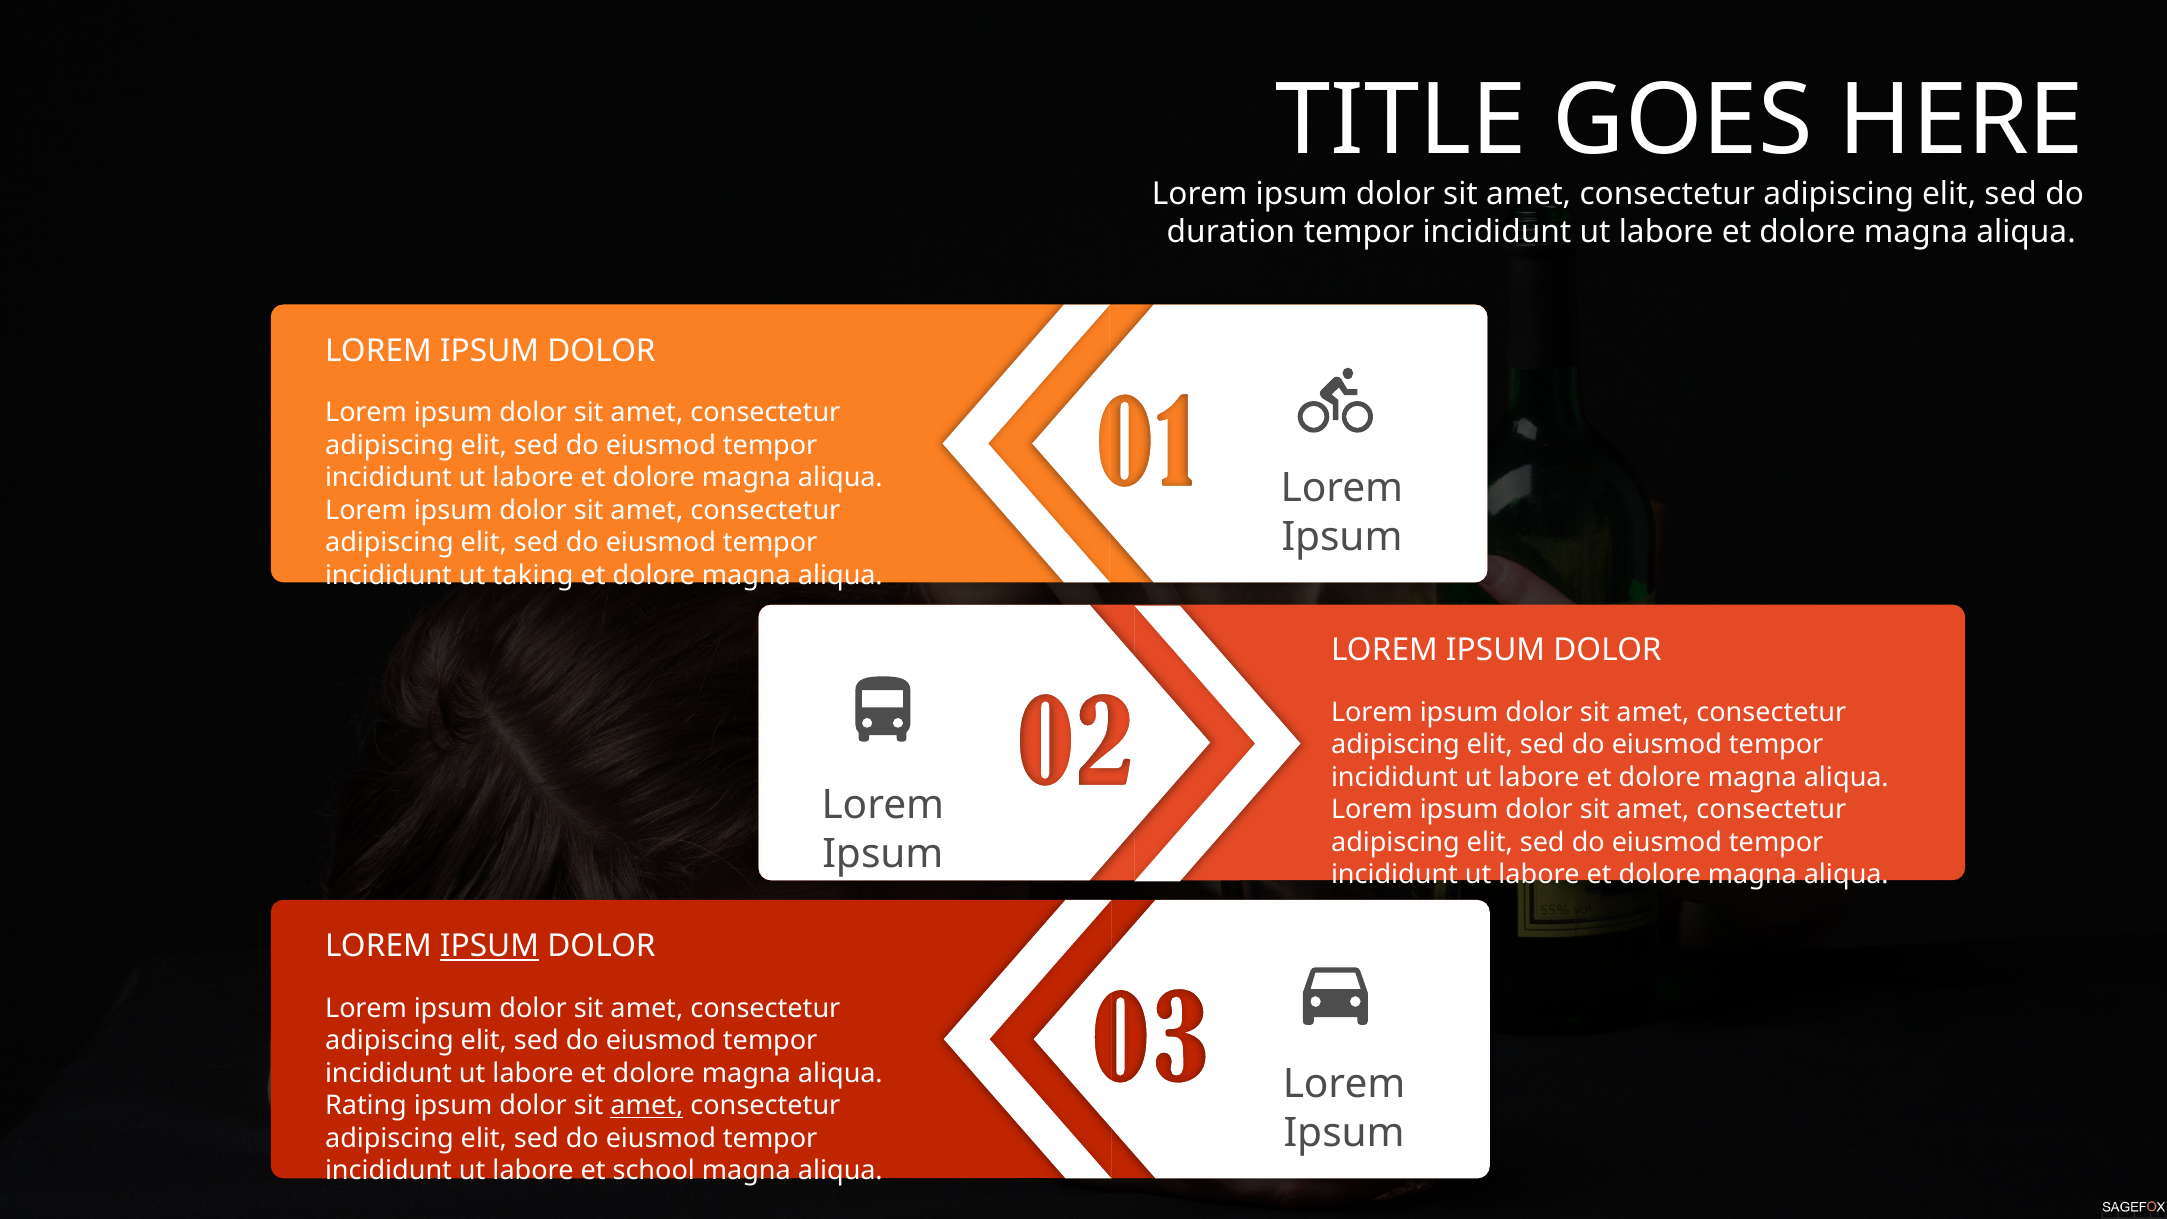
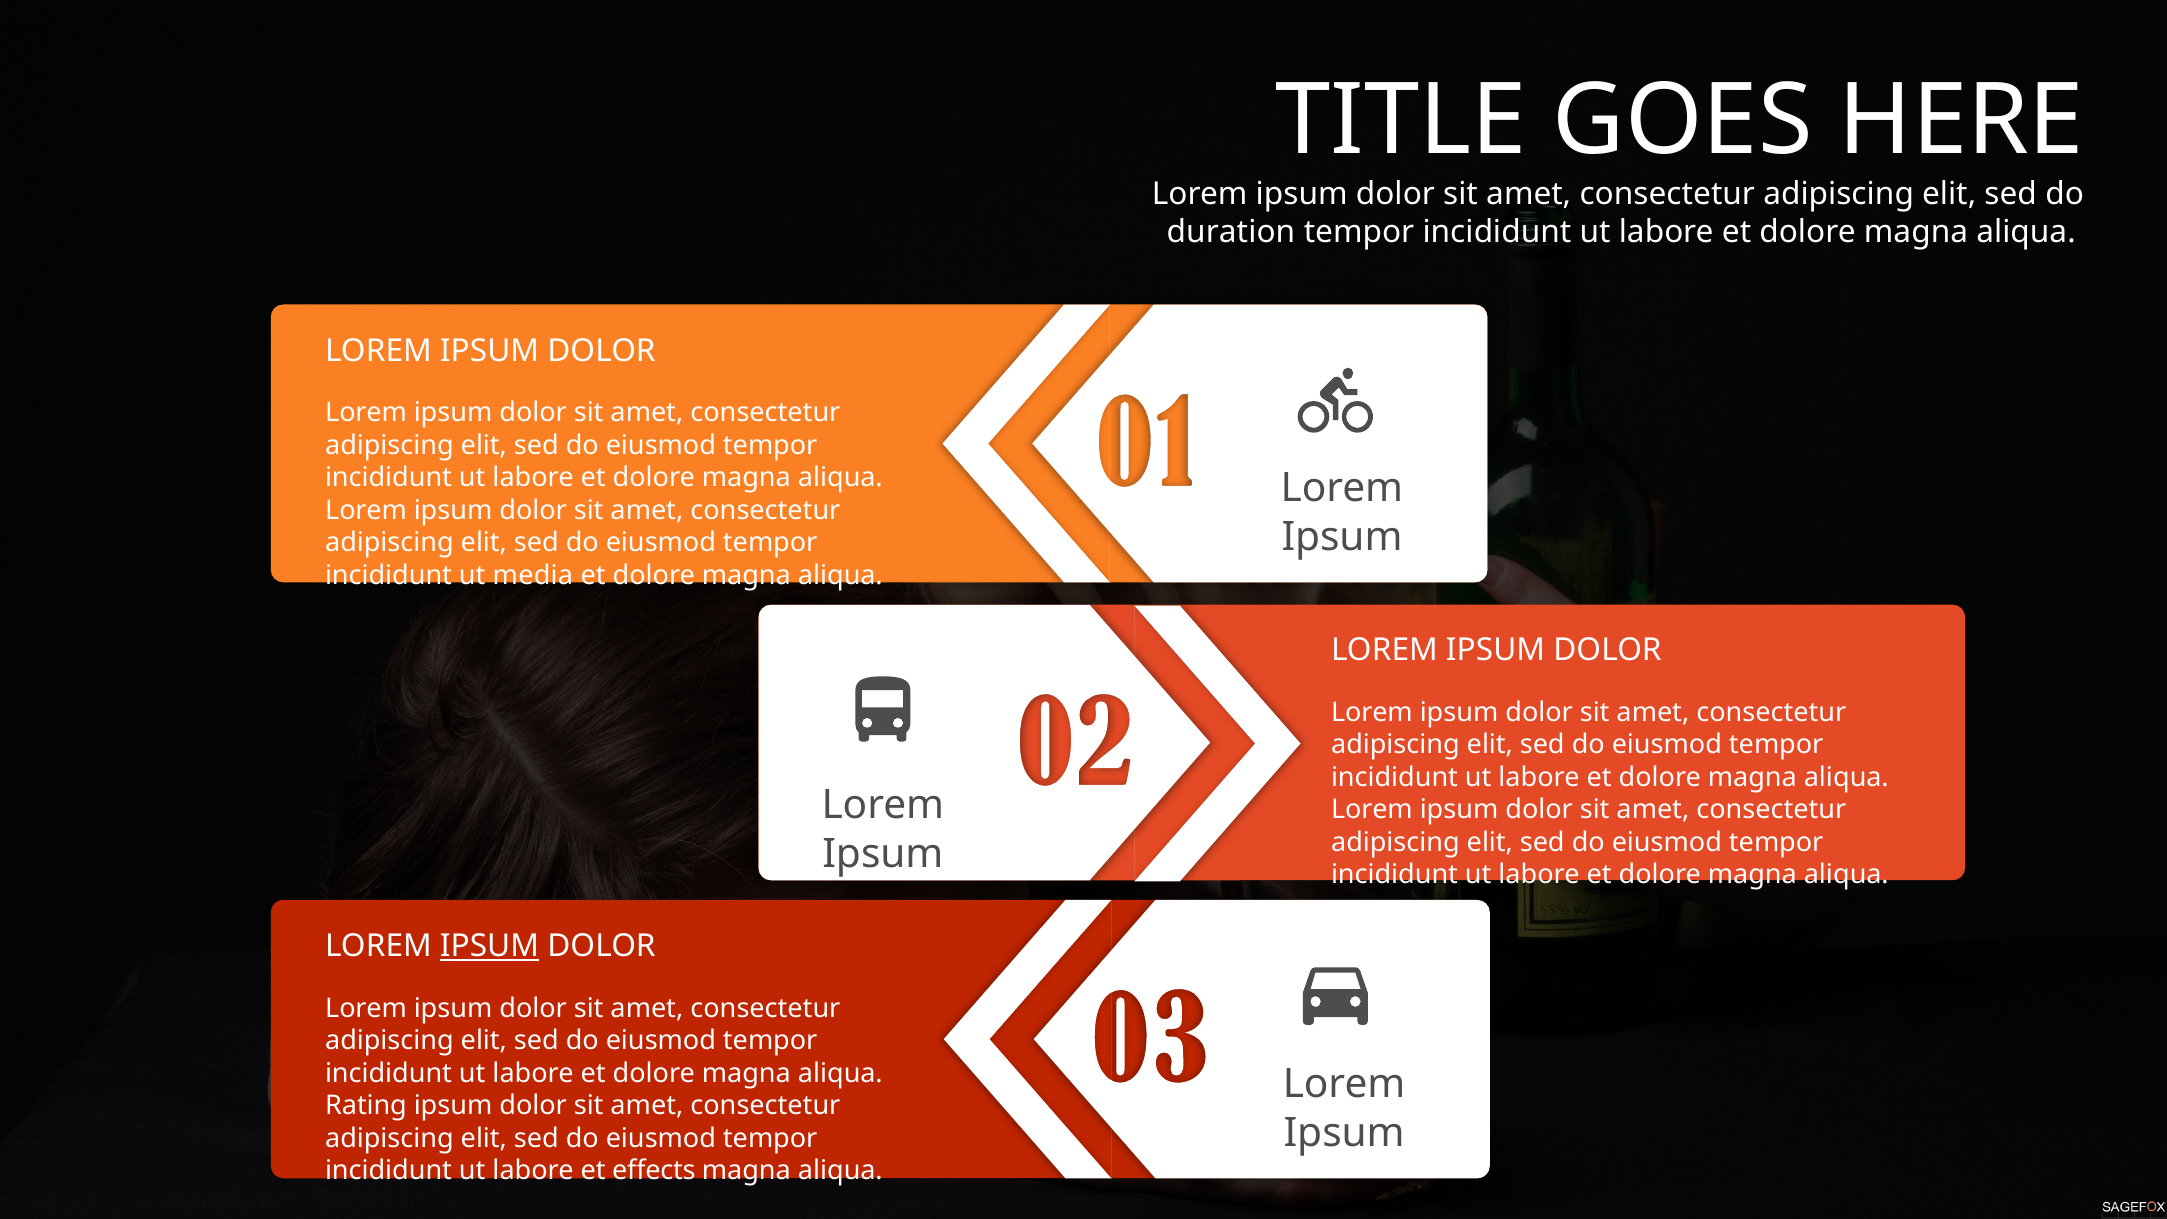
taking: taking -> media
amet at (647, 1106) underline: present -> none
school: school -> effects
